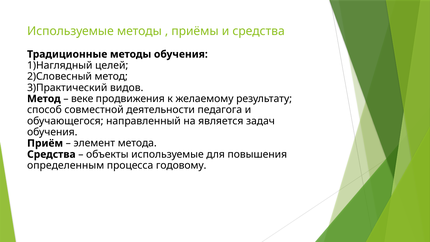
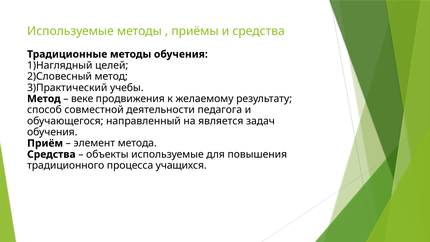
видов: видов -> учебы
определенным: определенным -> традиционного
годовому: годовому -> учащихся
